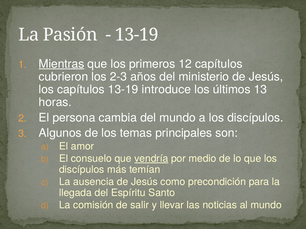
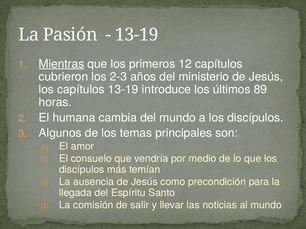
13: 13 -> 89
persona: persona -> humana
vendría underline: present -> none
